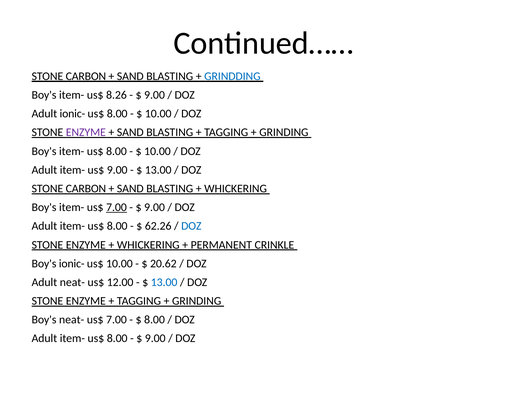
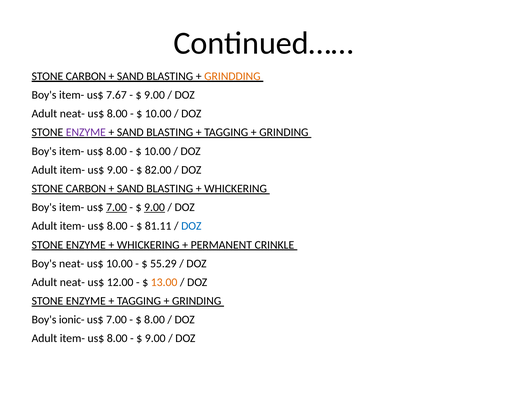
GRINDDING colour: blue -> orange
8.26: 8.26 -> 7.67
ionic- at (72, 114): ionic- -> neat-
13.00 at (158, 170): 13.00 -> 82.00
9.00 at (154, 207) underline: none -> present
62.26: 62.26 -> 81.11
Boy's ionic-: ionic- -> neat-
20.62: 20.62 -> 55.29
13.00 at (164, 282) colour: blue -> orange
Boy's neat-: neat- -> ionic-
